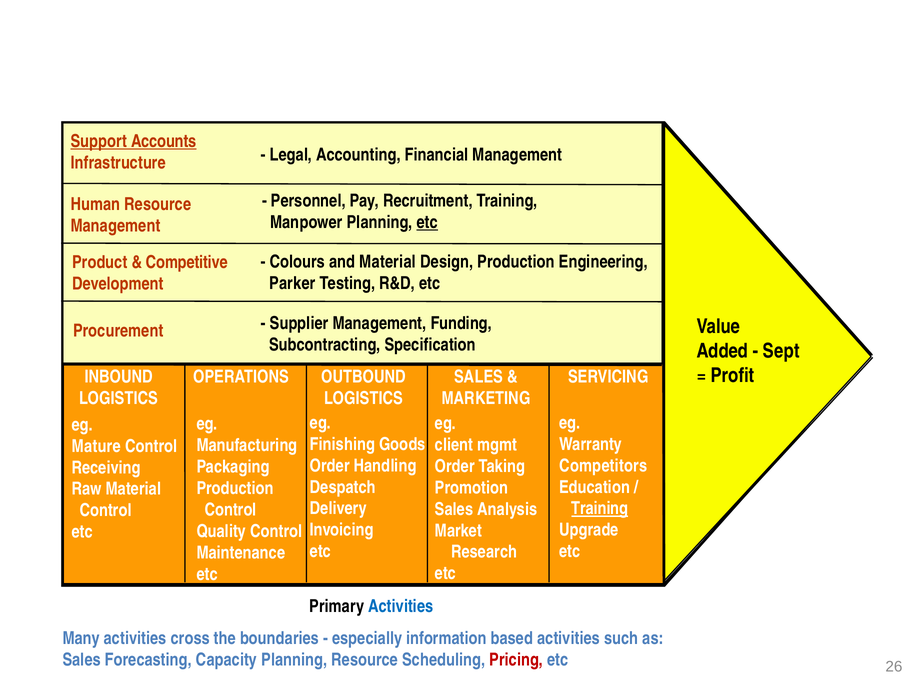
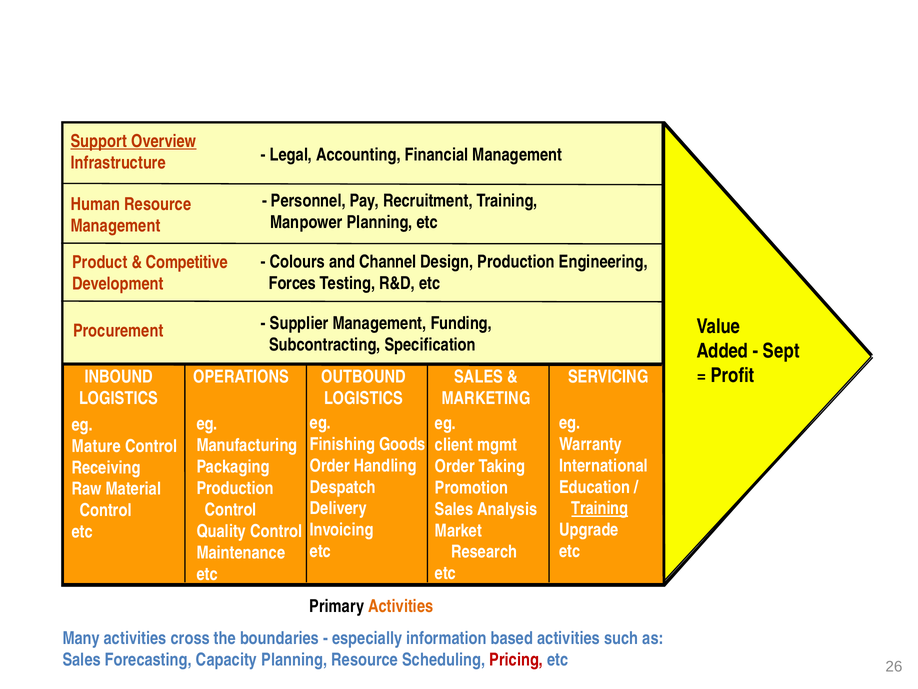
Accounts: Accounts -> Overview
etc at (427, 222) underline: present -> none
and Material: Material -> Channel
Parker: Parker -> Forces
Competitors: Competitors -> International
Activities at (401, 606) colour: blue -> orange
